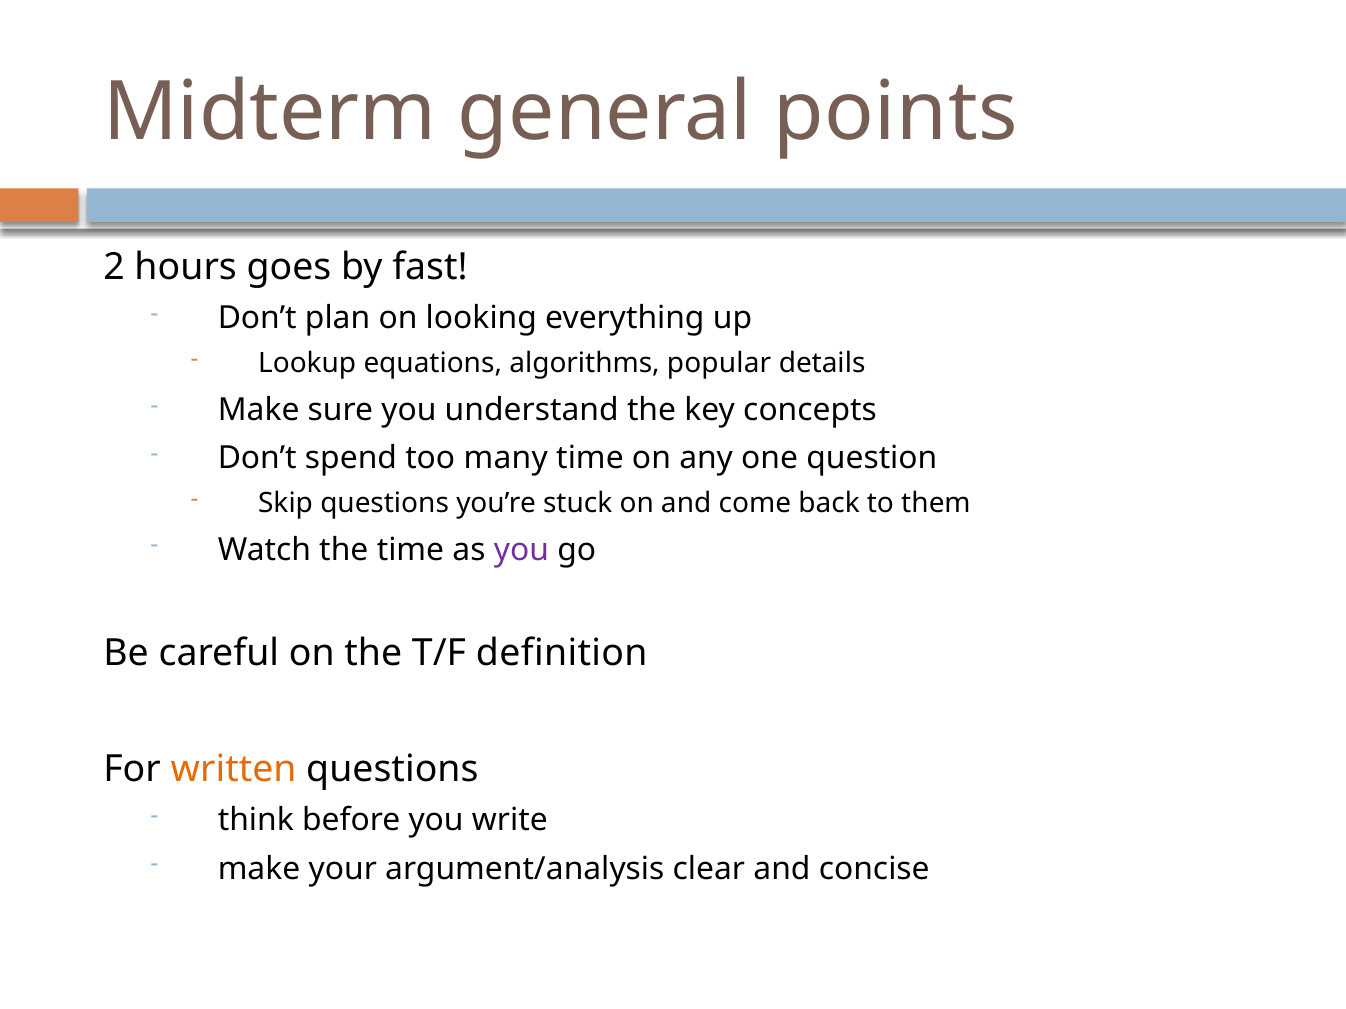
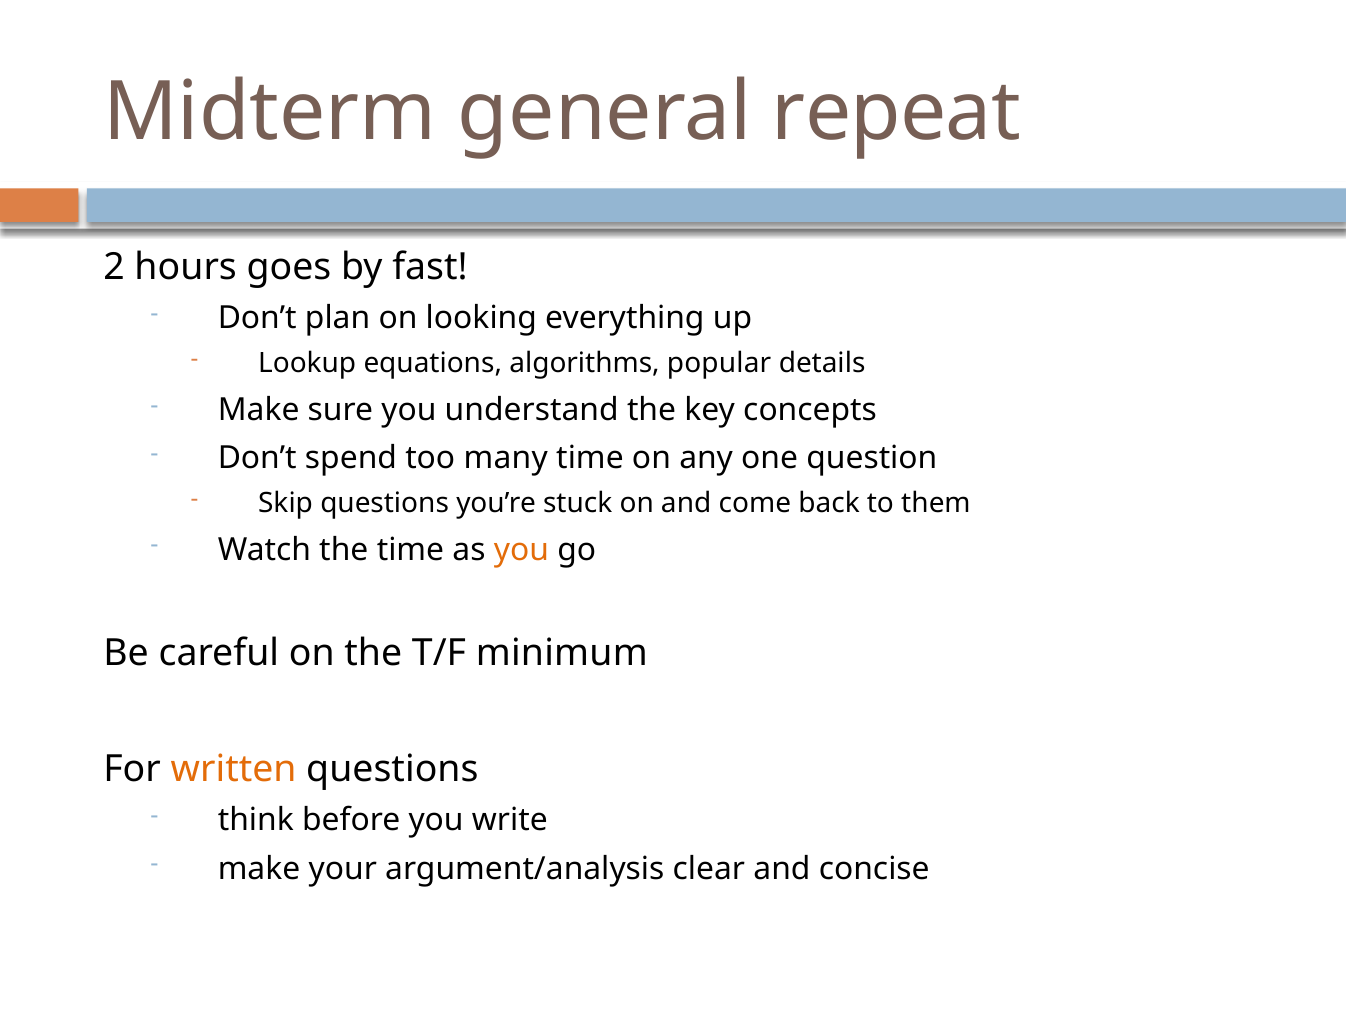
points: points -> repeat
you at (521, 550) colour: purple -> orange
definition: definition -> minimum
